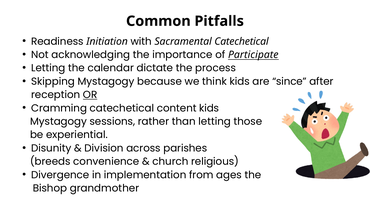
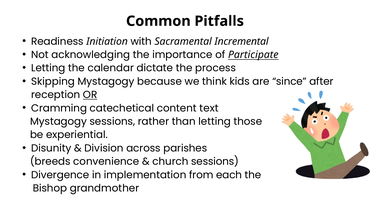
Sacramental Catechetical: Catechetical -> Incremental
content kids: kids -> text
church religious: religious -> sessions
ages: ages -> each
